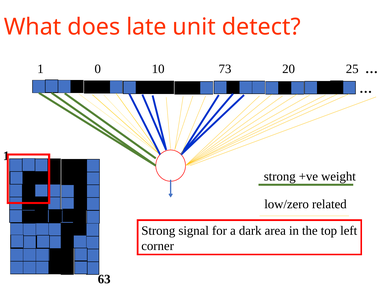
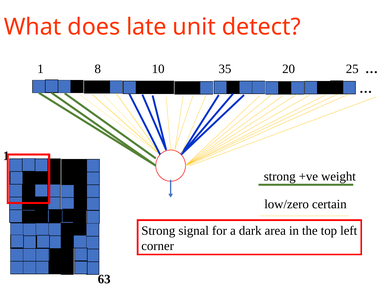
0: 0 -> 8
73: 73 -> 35
related: related -> certain
